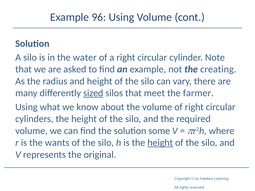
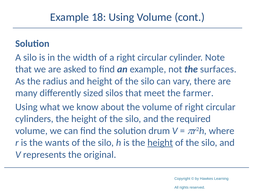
96: 96 -> 18
water: water -> width
creating: creating -> surfaces
sized underline: present -> none
some: some -> drum
